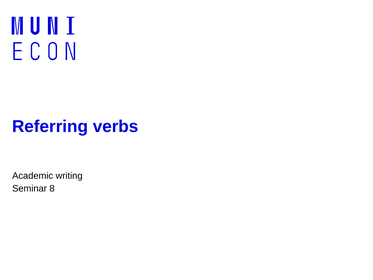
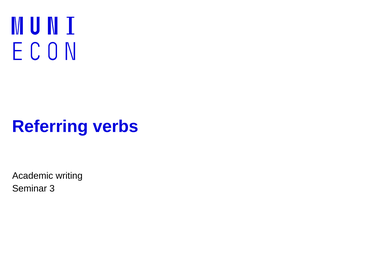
8: 8 -> 3
